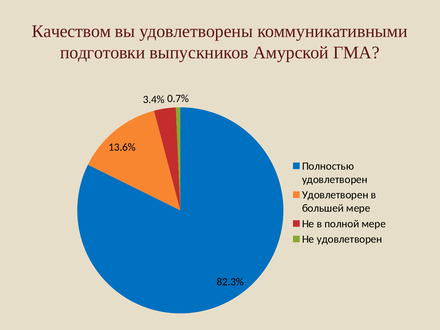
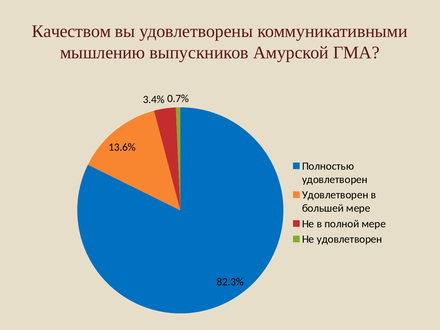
подготовки: подготовки -> мышлению
